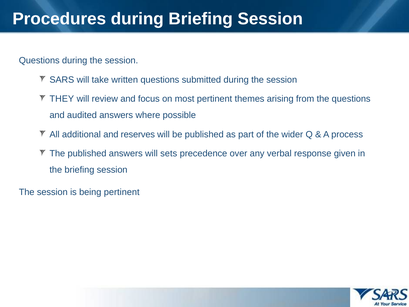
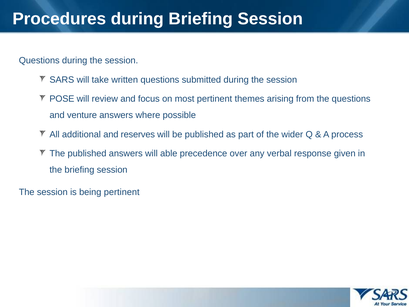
THEY: THEY -> POSE
audited: audited -> venture
sets: sets -> able
